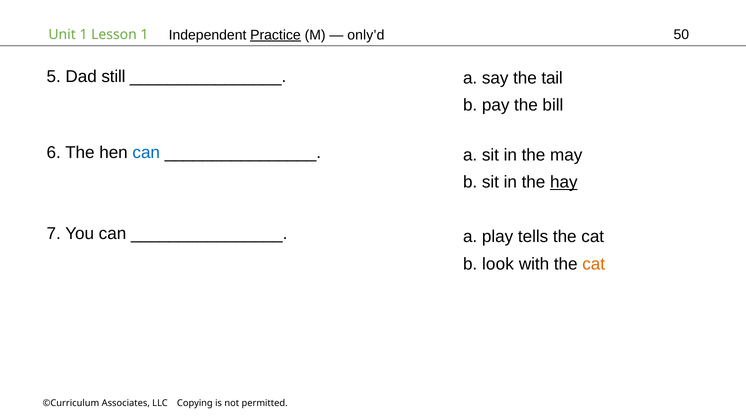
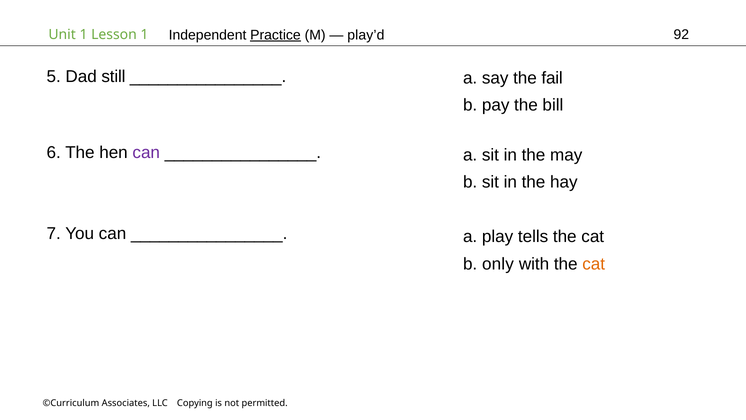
only’d: only’d -> play’d
50: 50 -> 92
tail: tail -> fail
can at (146, 153) colour: blue -> purple
hay underline: present -> none
look: look -> only
